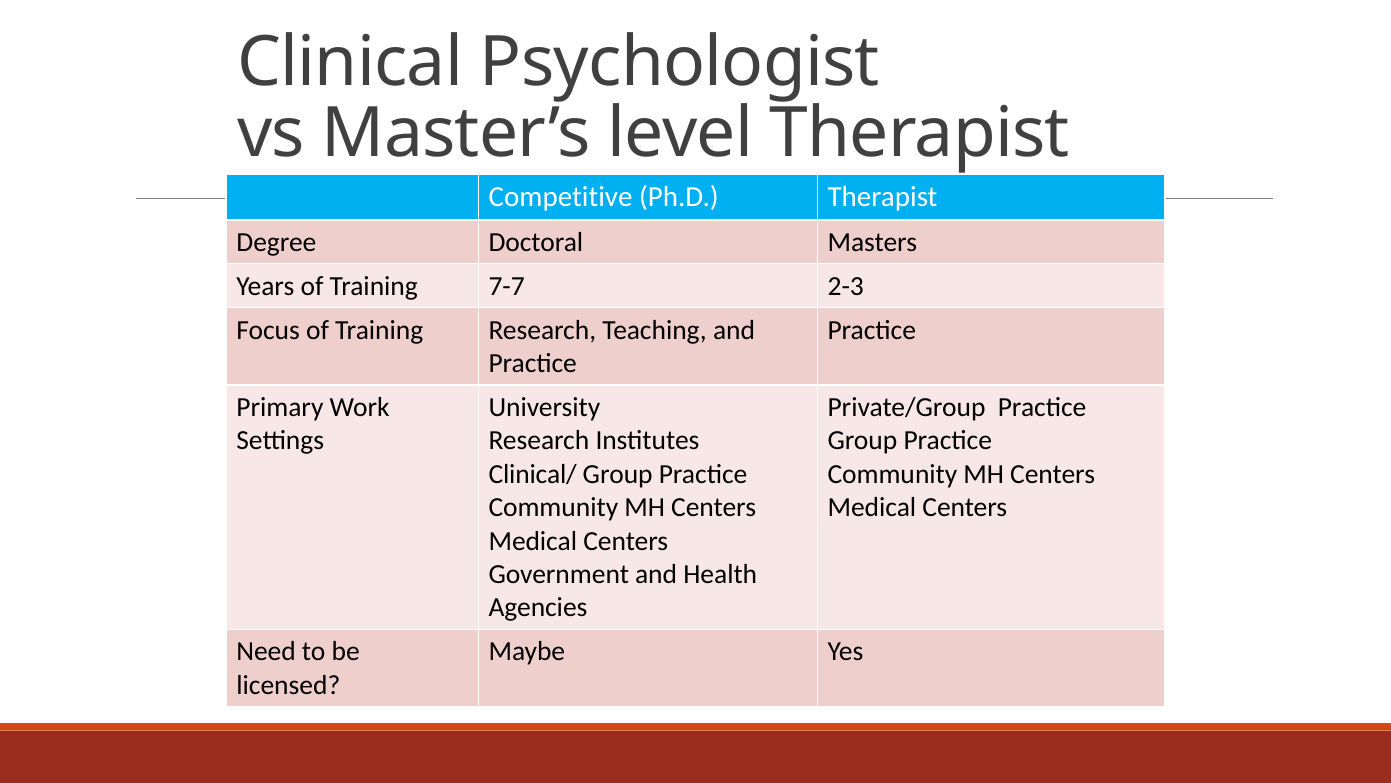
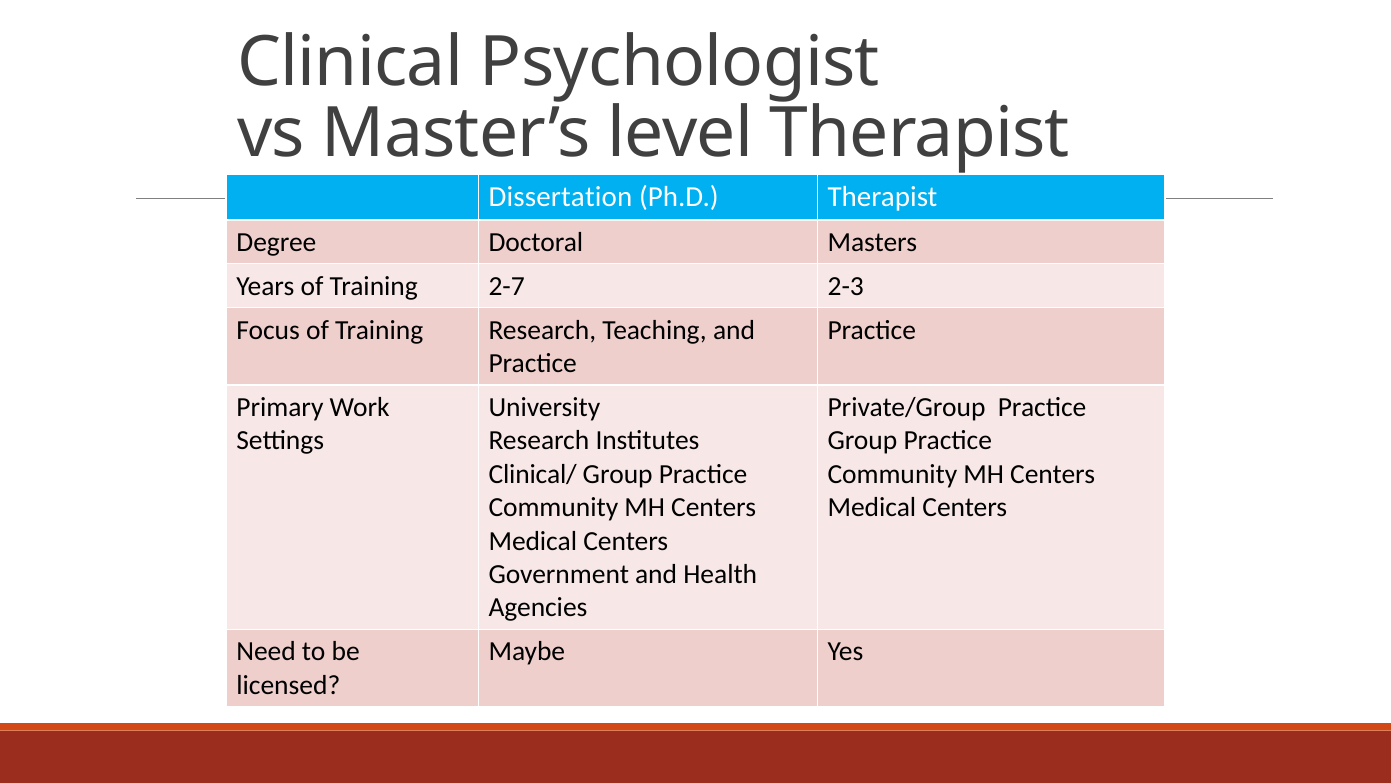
Competitive: Competitive -> Dissertation
7-7: 7-7 -> 2-7
